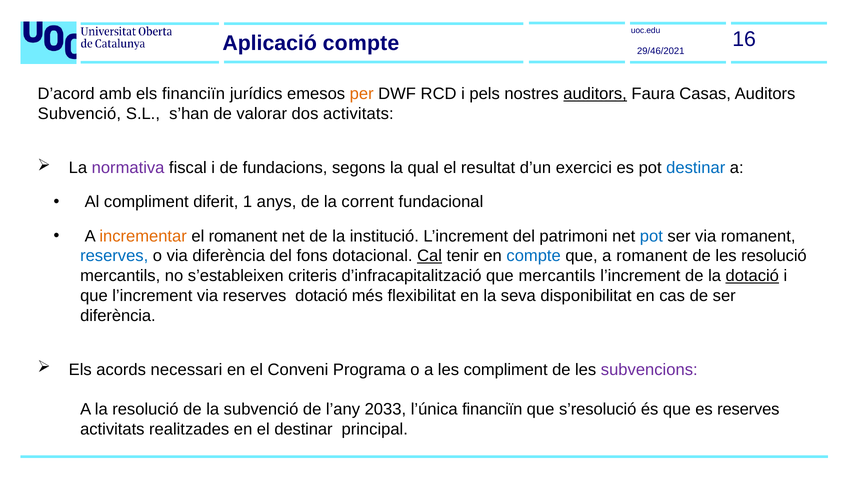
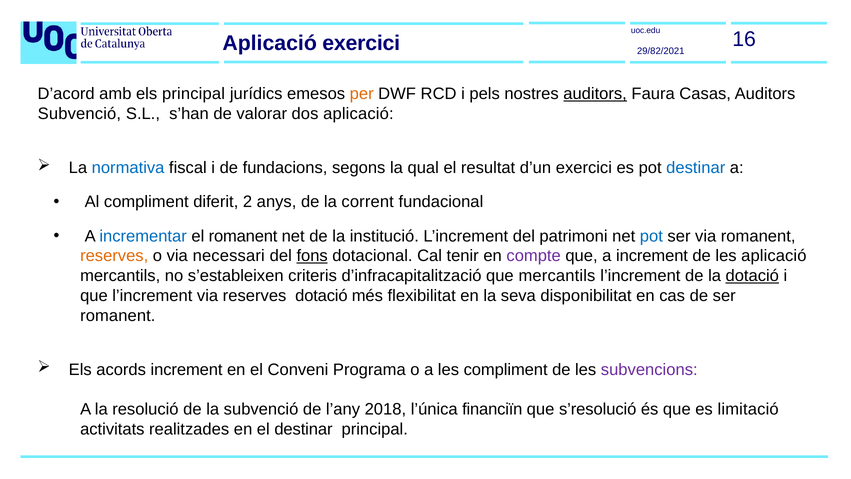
Aplicació compte: compte -> exercici
29/46/2021: 29/46/2021 -> 29/82/2021
els financiïn: financiïn -> principal
dos activitats: activitats -> aplicació
normativa colour: purple -> blue
1: 1 -> 2
incrementar colour: orange -> blue
reserves at (114, 256) colour: blue -> orange
via diferència: diferència -> necessari
fons underline: none -> present
Cal underline: present -> none
compte at (534, 256) colour: blue -> purple
a romanent: romanent -> increment
les resolució: resolució -> aplicació
diferència at (118, 315): diferència -> romanent
acords necessari: necessari -> increment
2033: 2033 -> 2018
es reserves: reserves -> limitació
